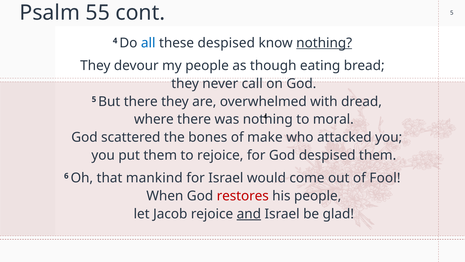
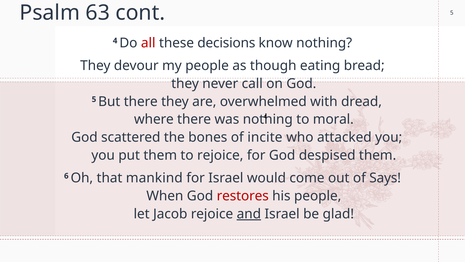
55: 55 -> 63
all colour: blue -> red
these despised: despised -> decisions
nothing at (324, 43) underline: present -> none
make: make -> incite
Fool: Fool -> Says
